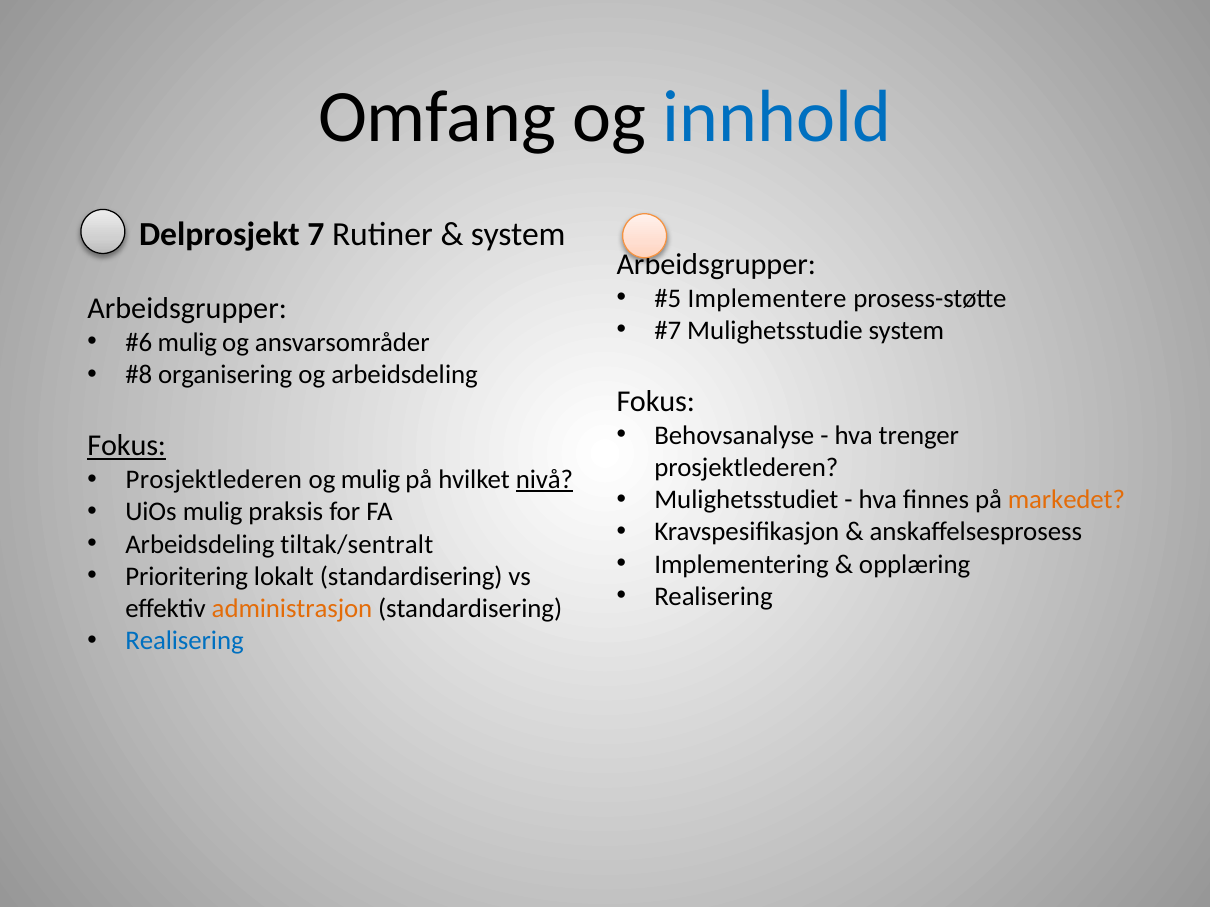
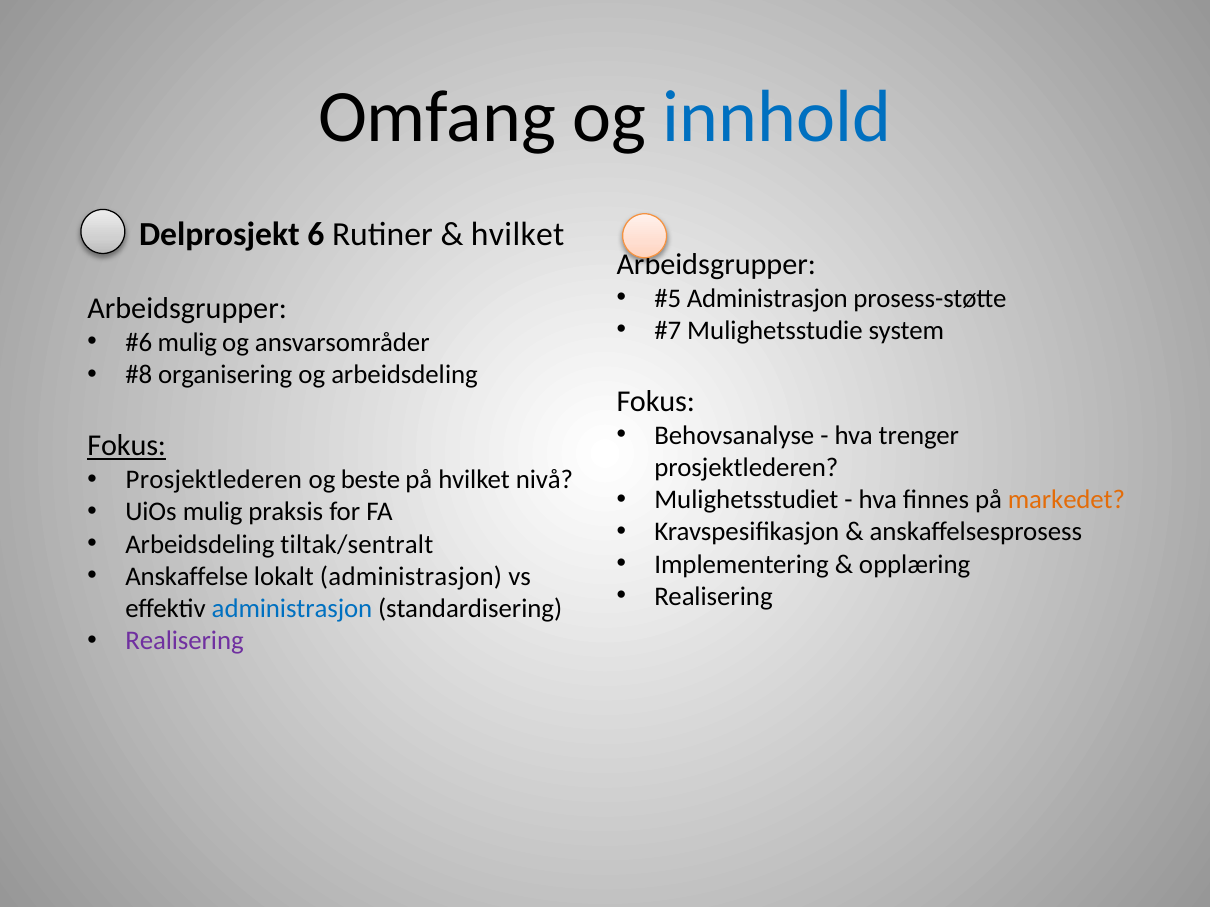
7: 7 -> 6
system at (518, 234): system -> hvilket
Implementere at (767, 298): Implementere -> Administrasjon
og mulig: mulig -> beste
nivå underline: present -> none
Prioritering: Prioritering -> Anskaffelse
lokalt standardisering: standardisering -> administrasjon
administrasjon at (292, 609) colour: orange -> blue
Realisering at (184, 641) colour: blue -> purple
